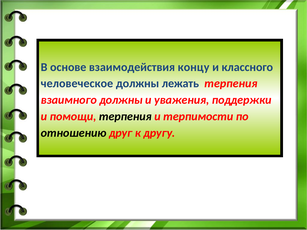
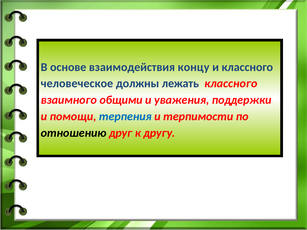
лежать терпения: терпения -> классного
взаимного должны: должны -> общими
терпения at (125, 117) colour: black -> blue
